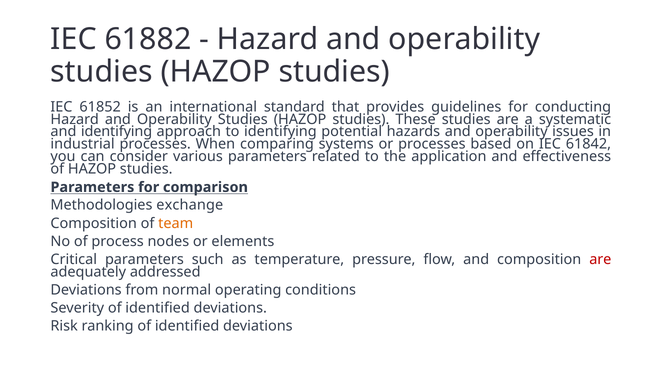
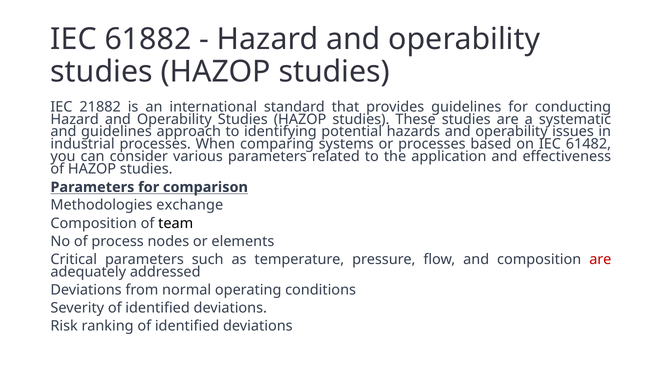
61852: 61852 -> 21882
and identifying: identifying -> guidelines
61842: 61842 -> 61482
team colour: orange -> black
